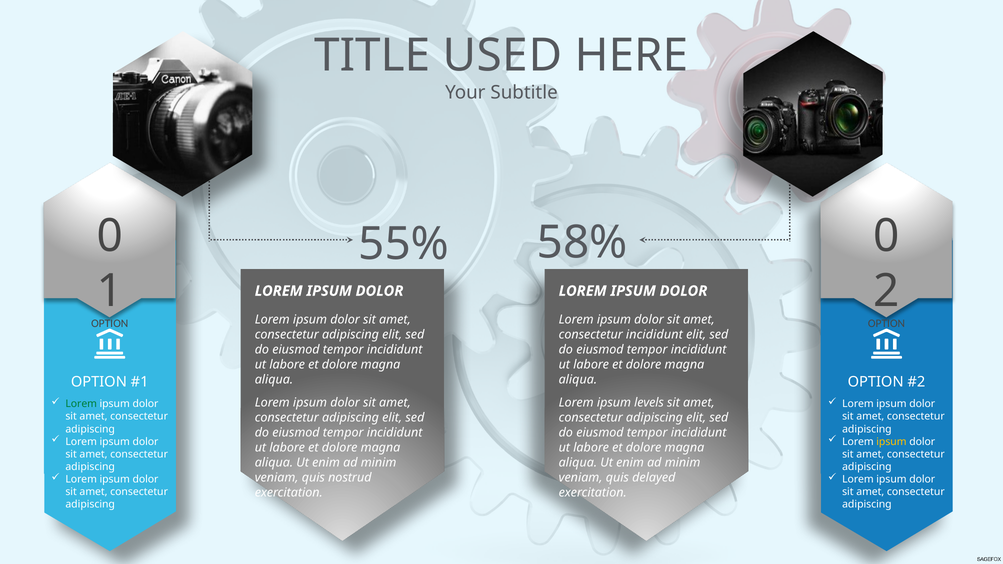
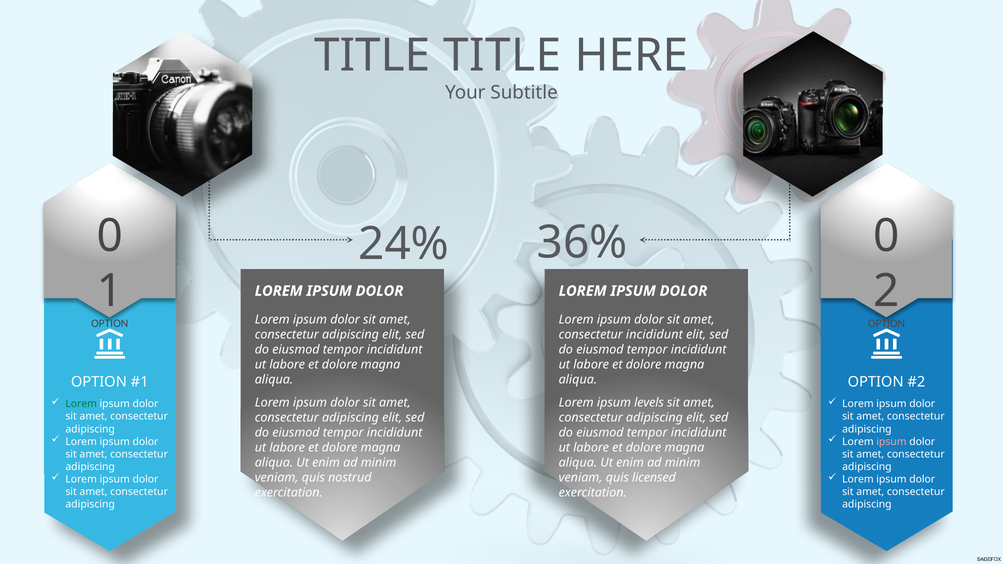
TITLE USED: USED -> TITLE
58%: 58% -> 36%
55%: 55% -> 24%
ipsum at (891, 442) colour: yellow -> pink
delayed: delayed -> licensed
